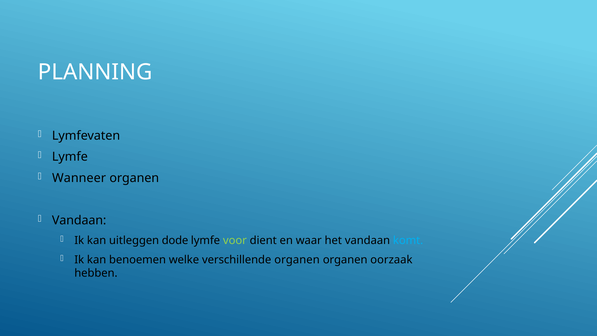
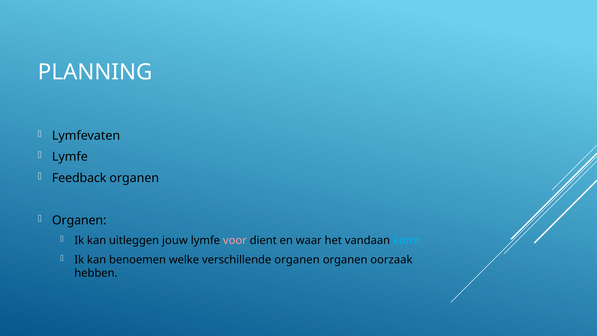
Wanneer: Wanneer -> Feedback
Vandaan at (79, 220): Vandaan -> Organen
dode: dode -> jouw
voor colour: light green -> pink
